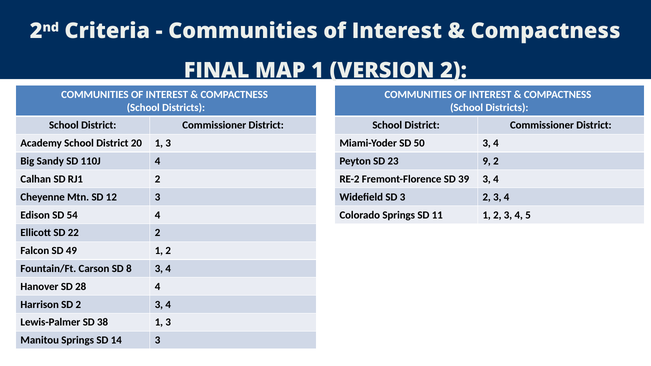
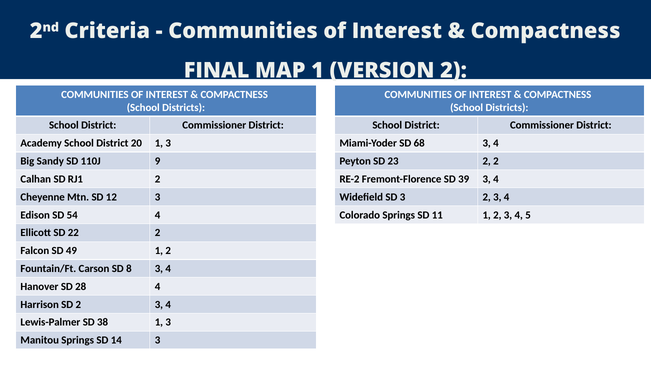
50: 50 -> 68
110J 4: 4 -> 9
23 9: 9 -> 2
